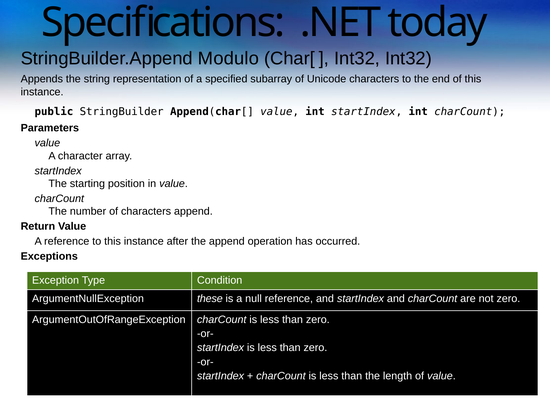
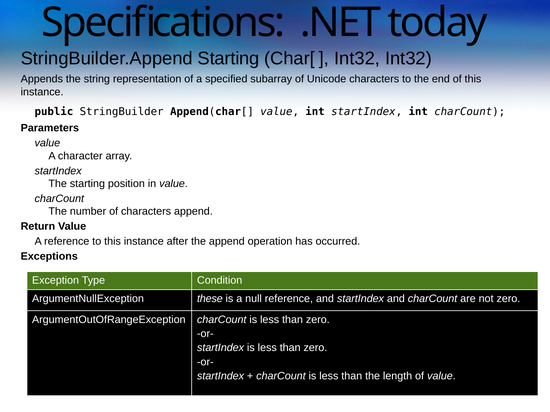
StringBuilder.Append Modulo: Modulo -> Starting
